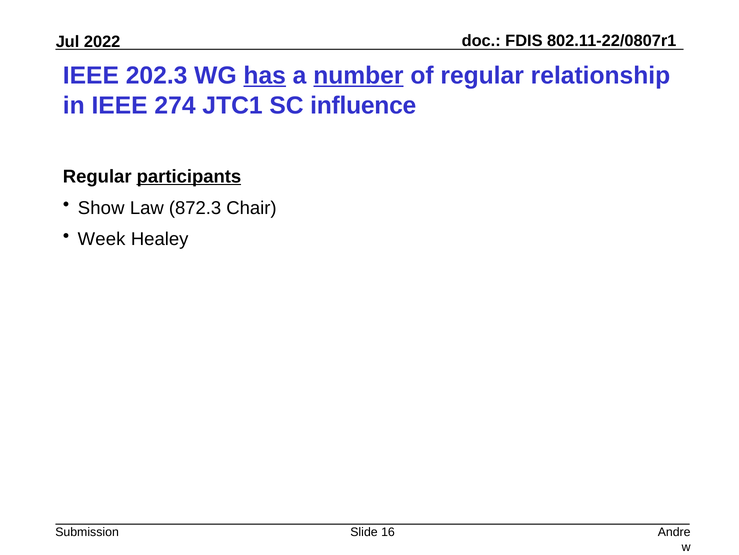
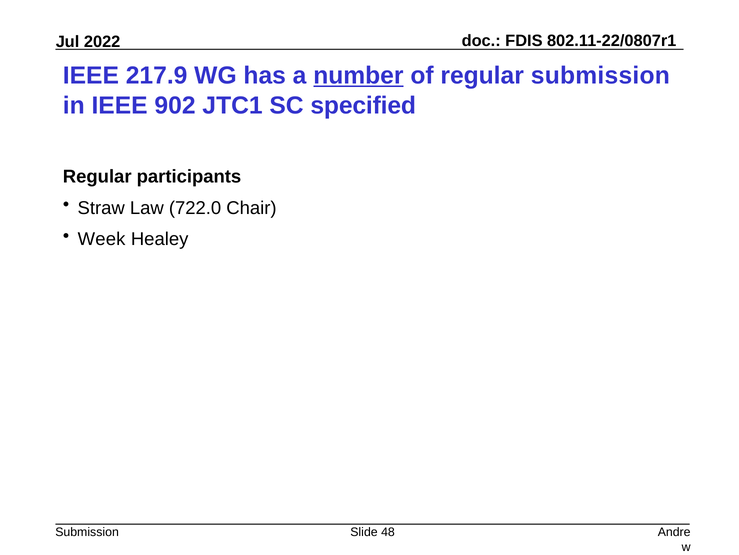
202.3: 202.3 -> 217.9
has underline: present -> none
regular relationship: relationship -> submission
274: 274 -> 902
influence: influence -> specified
participants underline: present -> none
Show: Show -> Straw
872.3: 872.3 -> 722.0
16: 16 -> 48
